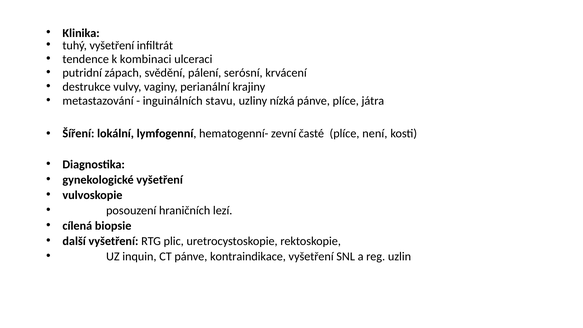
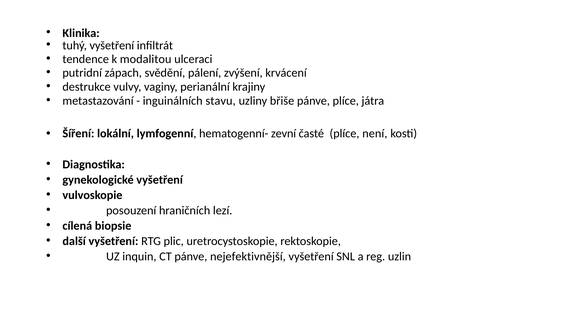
kombinaci: kombinaci -> modalitou
serósní: serósní -> zvýšení
nízká: nízká -> břiše
kontraindikace: kontraindikace -> nejefektivnější
